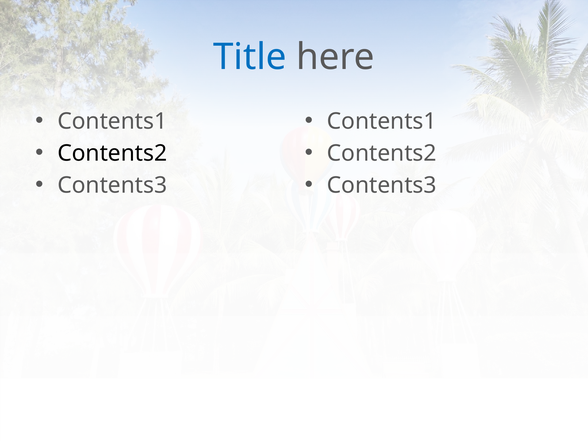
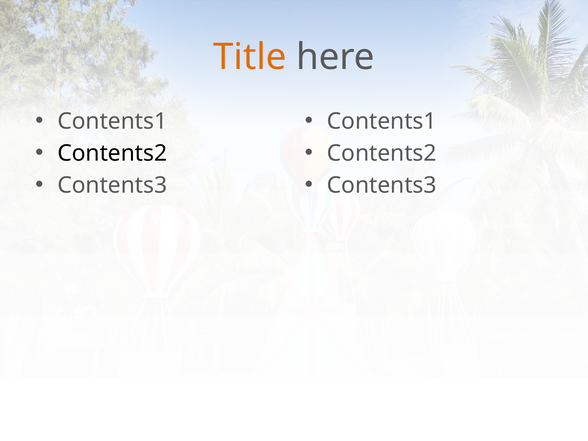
Title colour: blue -> orange
